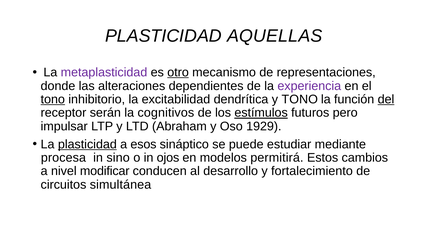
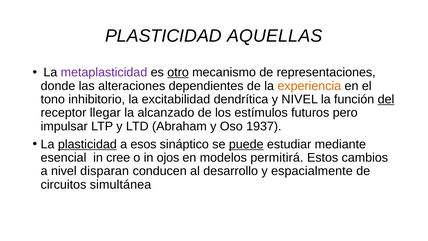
experiencia colour: purple -> orange
tono at (53, 99) underline: present -> none
y TONO: TONO -> NIVEL
serán: serán -> llegar
cognitivos: cognitivos -> alcanzado
estímulos underline: present -> none
1929: 1929 -> 1937
puede underline: none -> present
procesa: procesa -> esencial
sino: sino -> cree
modificar: modificar -> disparan
fortalecimiento: fortalecimiento -> espacialmente
